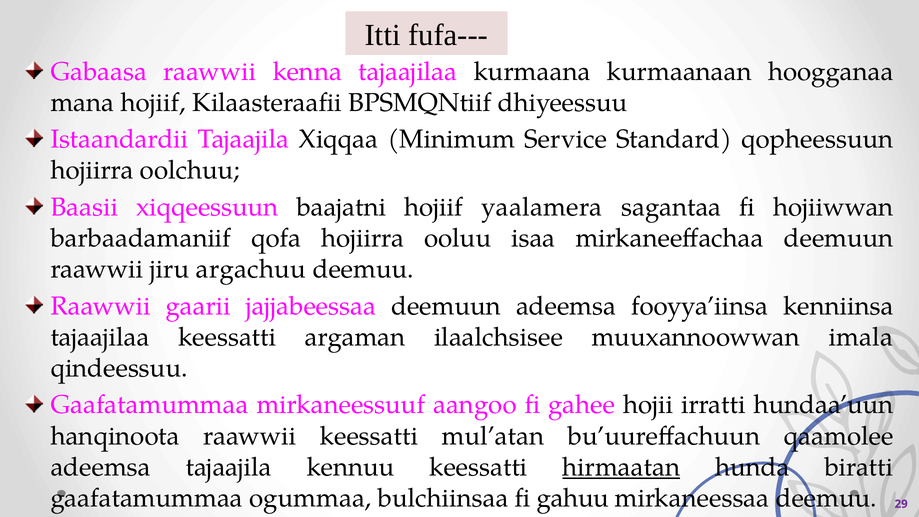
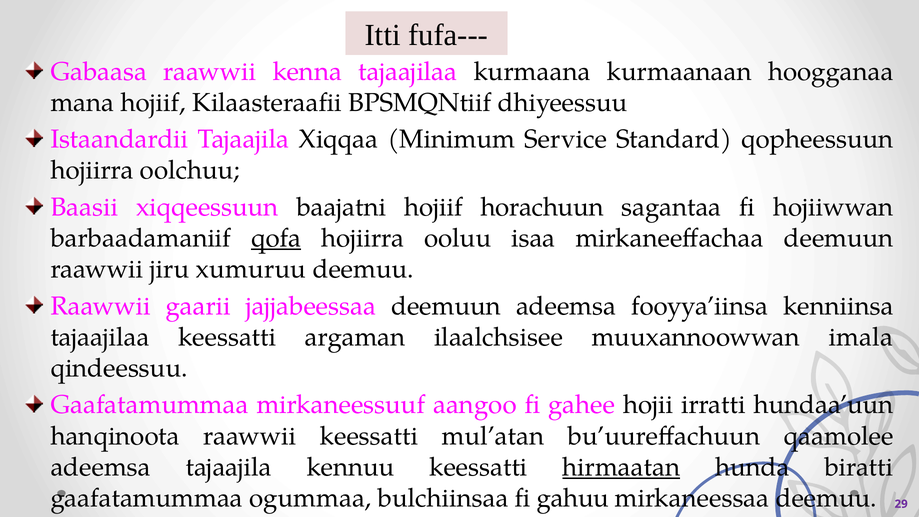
yaalamera: yaalamera -> horachuun
qofa underline: none -> present
argachuu: argachuu -> xumuruu
